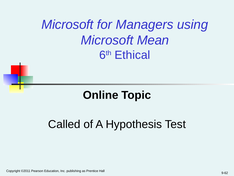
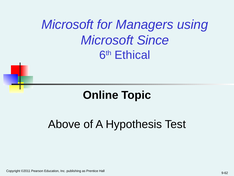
Mean: Mean -> Since
Called: Called -> Above
